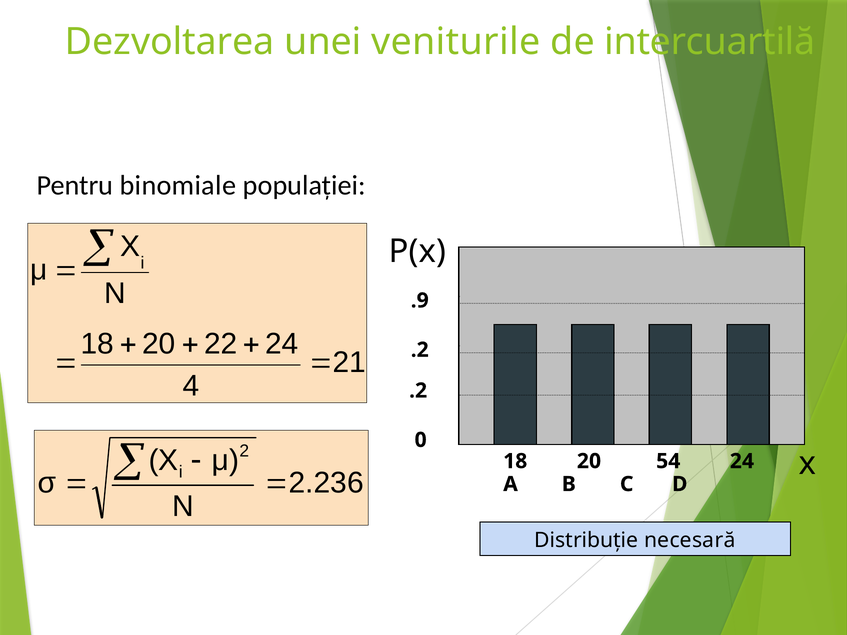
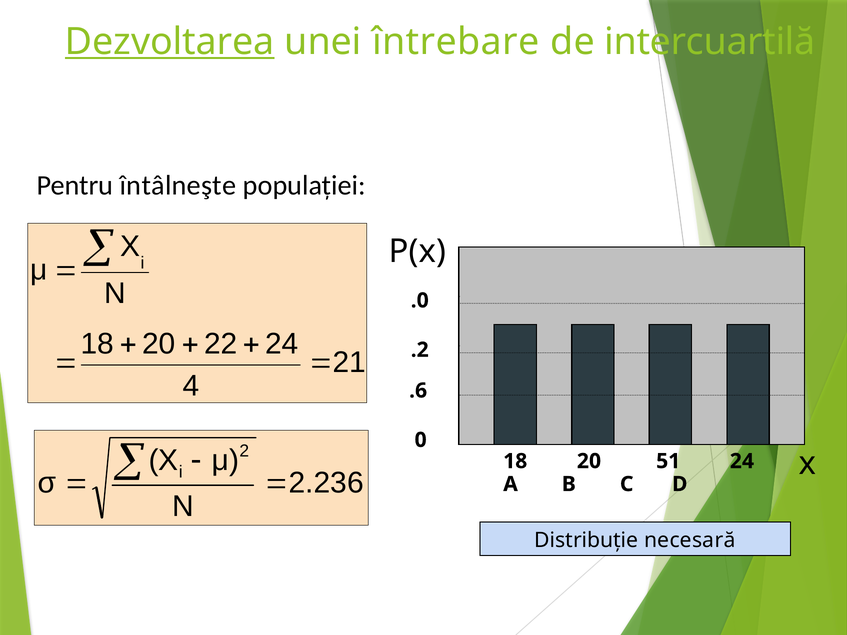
Dezvoltarea underline: none -> present
veniturile: veniturile -> întrebare
binomiale: binomiale -> întâlneşte
.9: .9 -> .0
.2 at (418, 391): .2 -> .6
54: 54 -> 51
